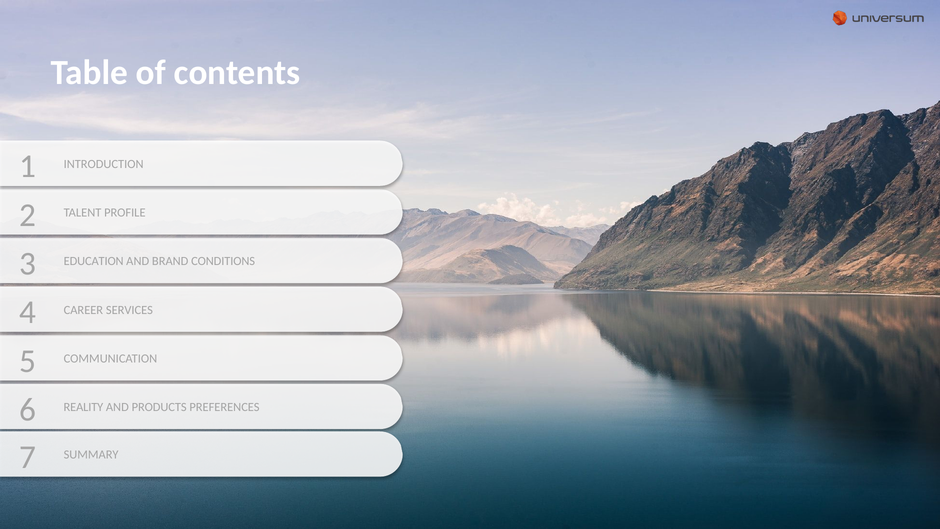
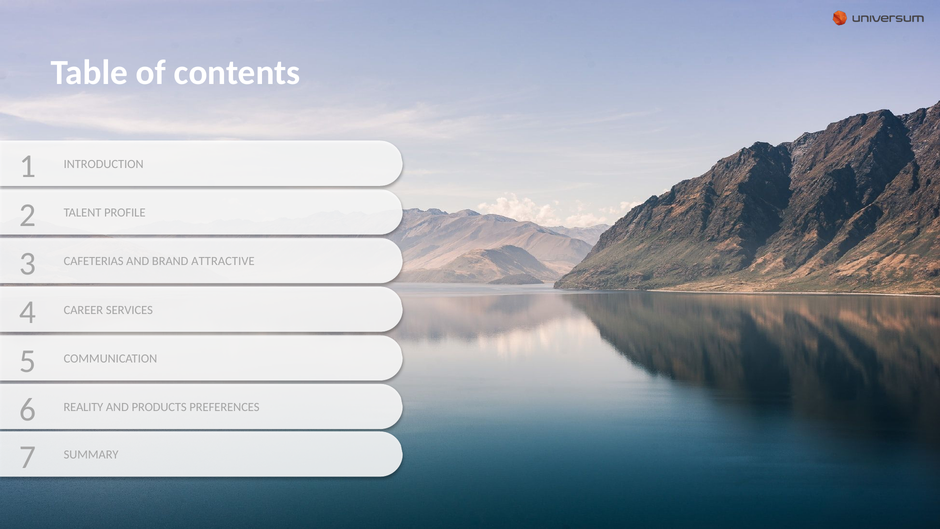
EDUCATION: EDUCATION -> CAFETERIAS
CONDITIONS: CONDITIONS -> ATTRACTIVE
